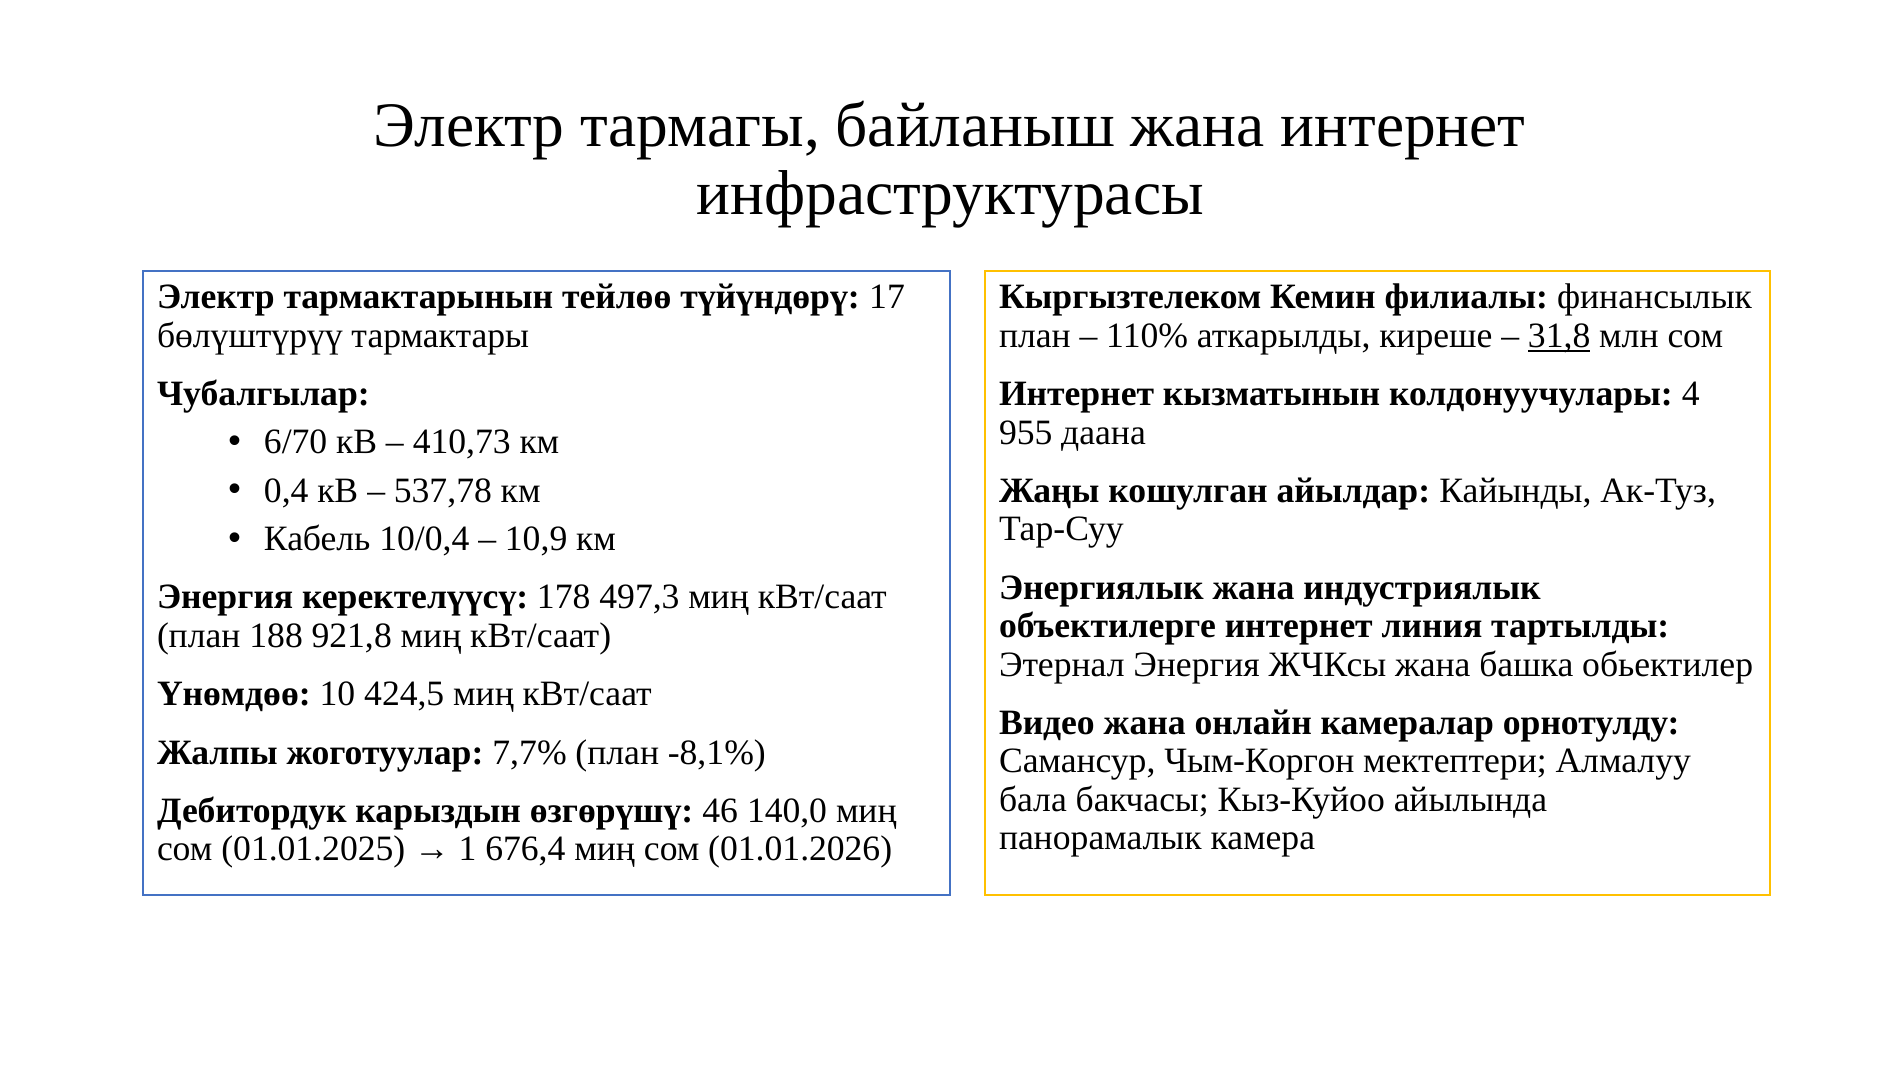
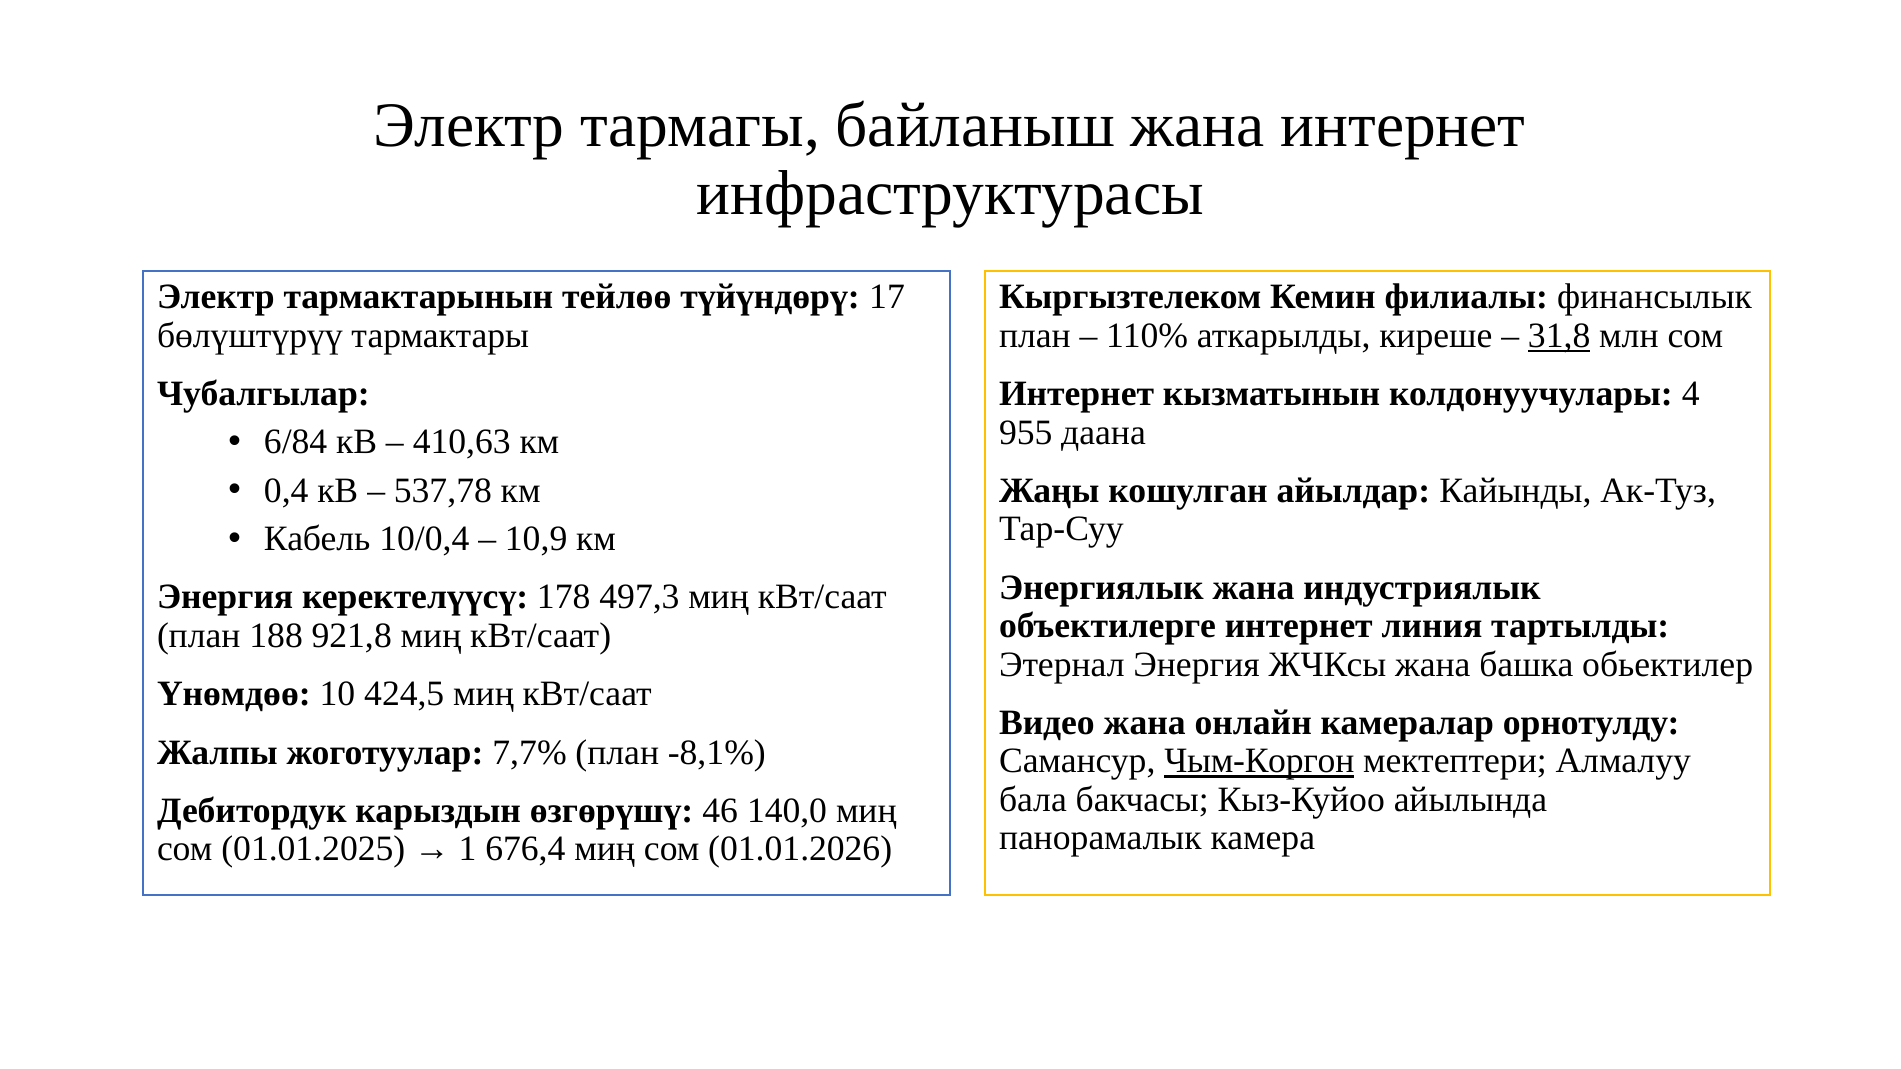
6/70: 6/70 -> 6/84
410,73: 410,73 -> 410,63
Чым-Коргон underline: none -> present
